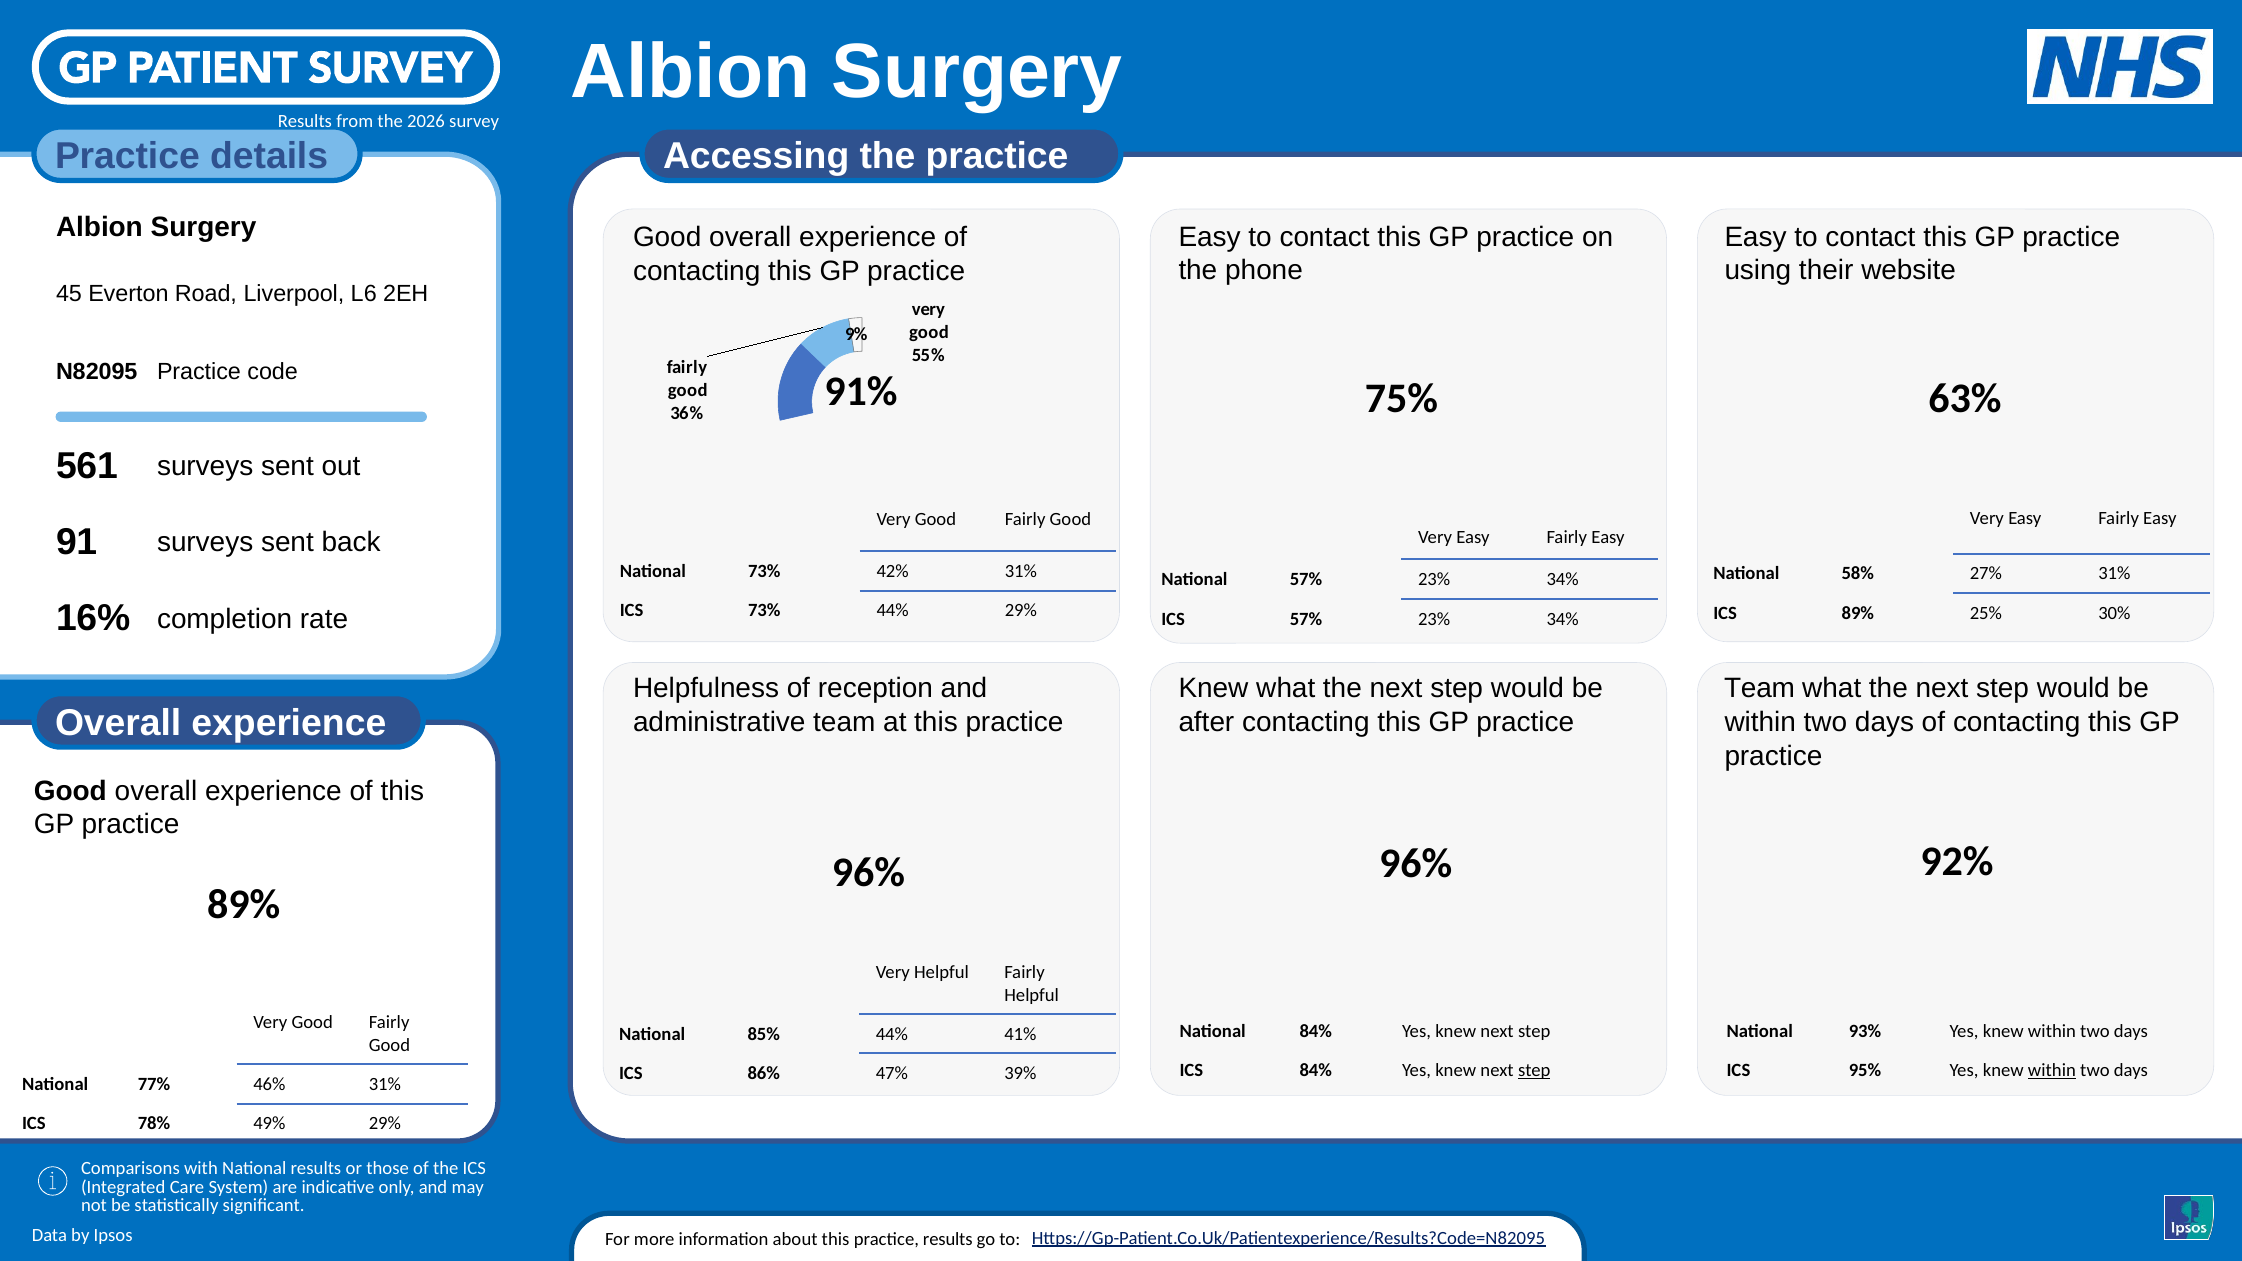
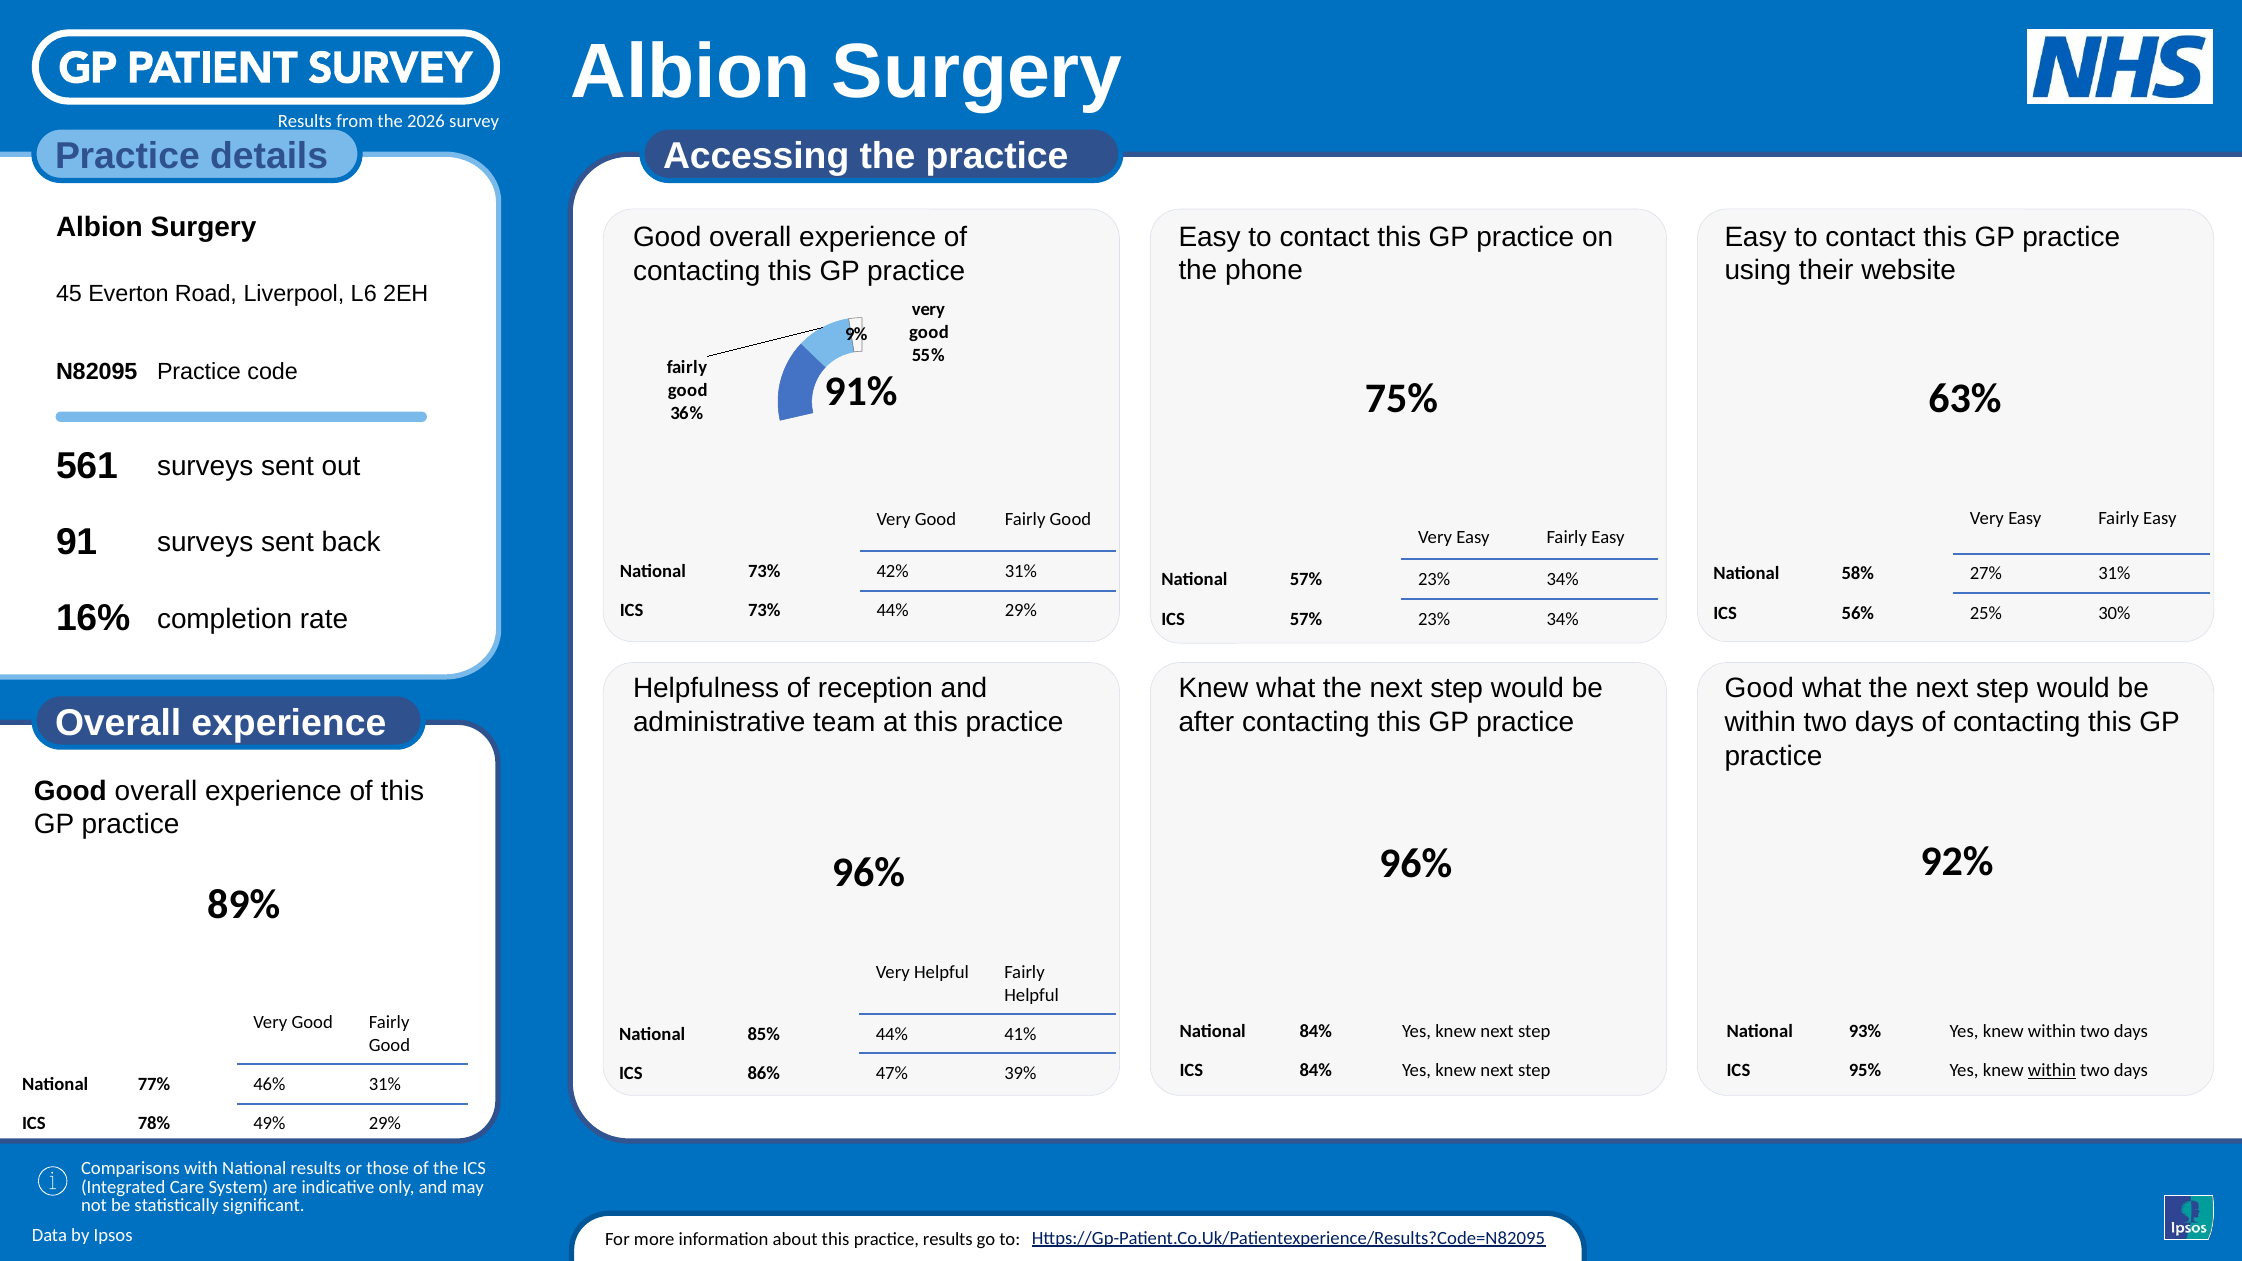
ICS 89%: 89% -> 56%
Team at (1760, 689): Team -> Good
step at (1534, 1071) underline: present -> none
